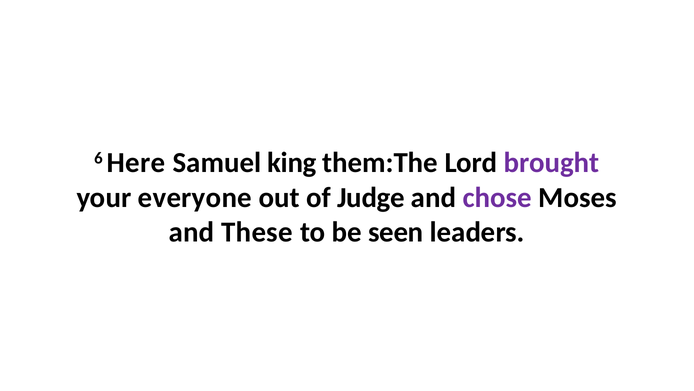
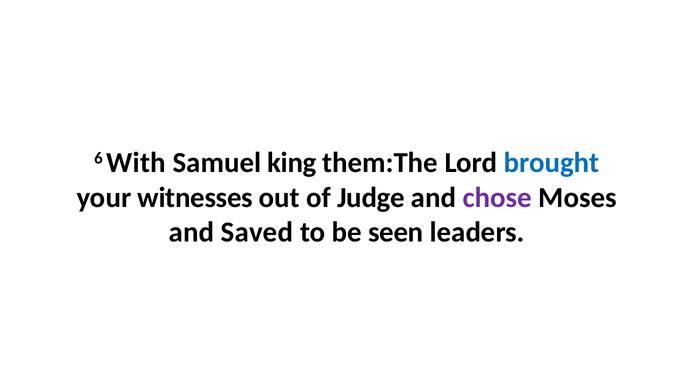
Here: Here -> With
brought colour: purple -> blue
everyone: everyone -> witnesses
These: These -> Saved
